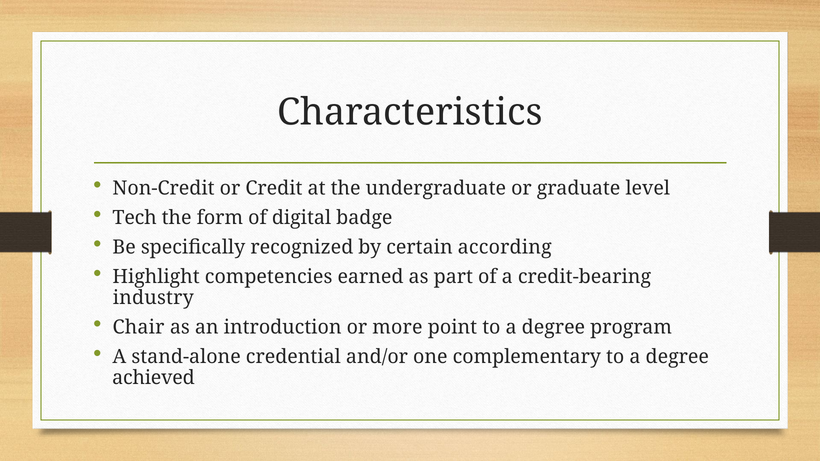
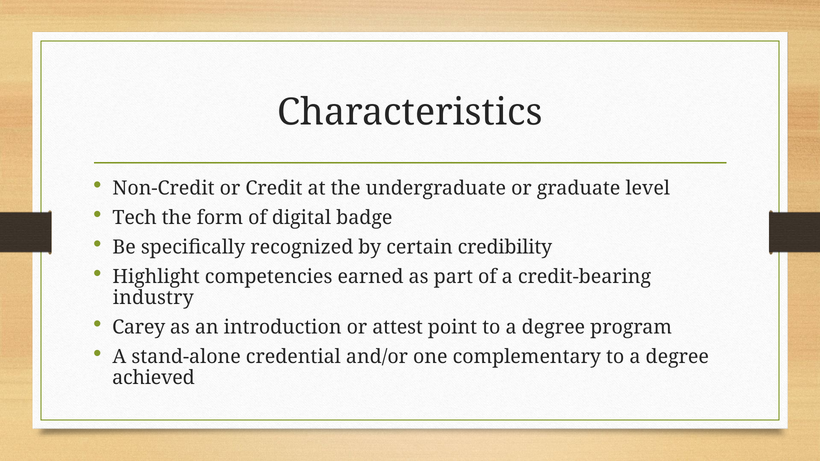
according: according -> credibility
Chair: Chair -> Carey
more: more -> attest
